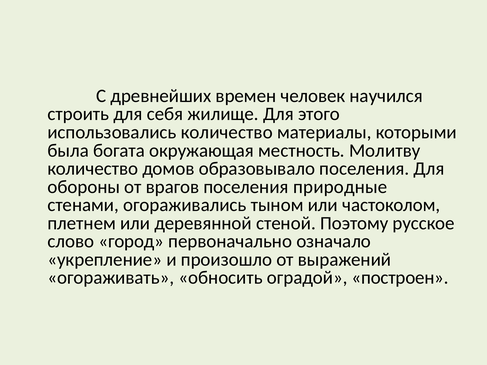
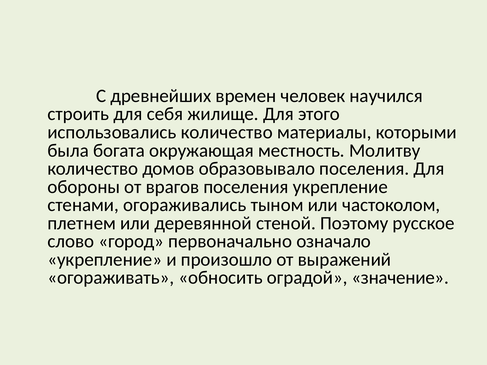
поселения природные: природные -> укрепление
построен: построен -> значение
